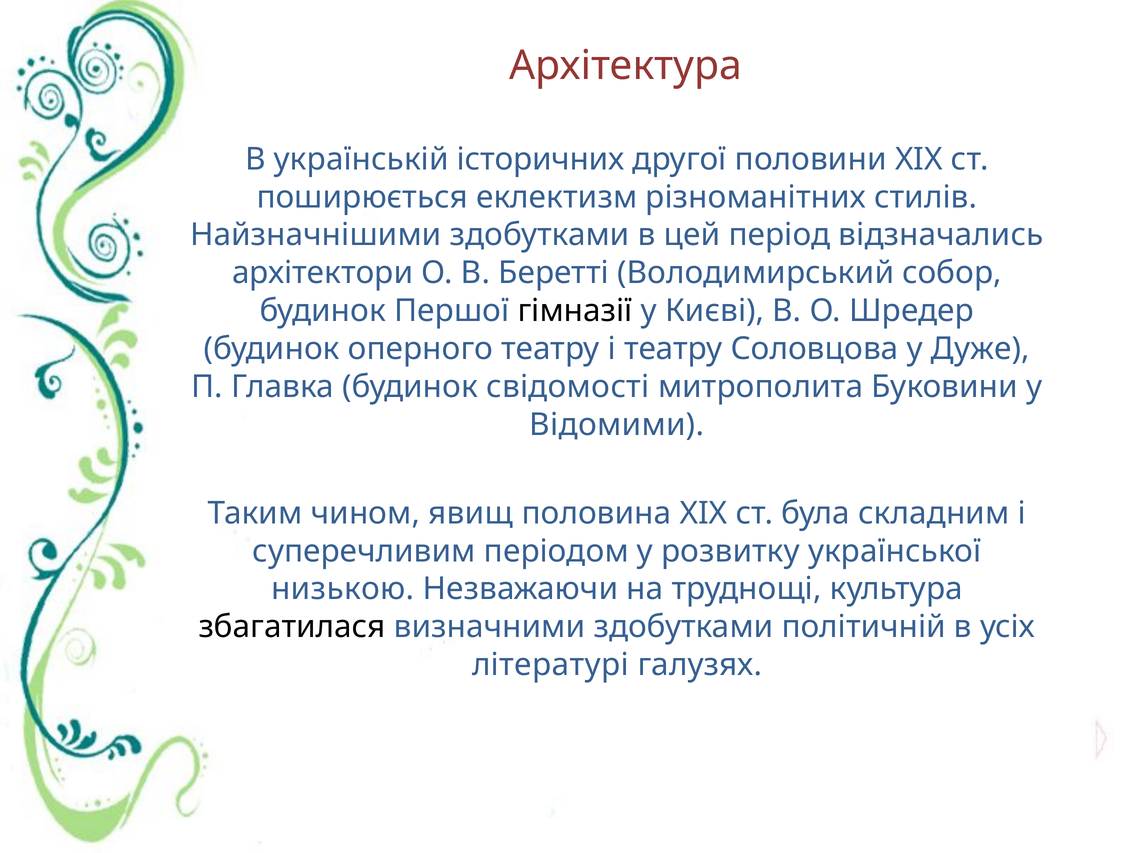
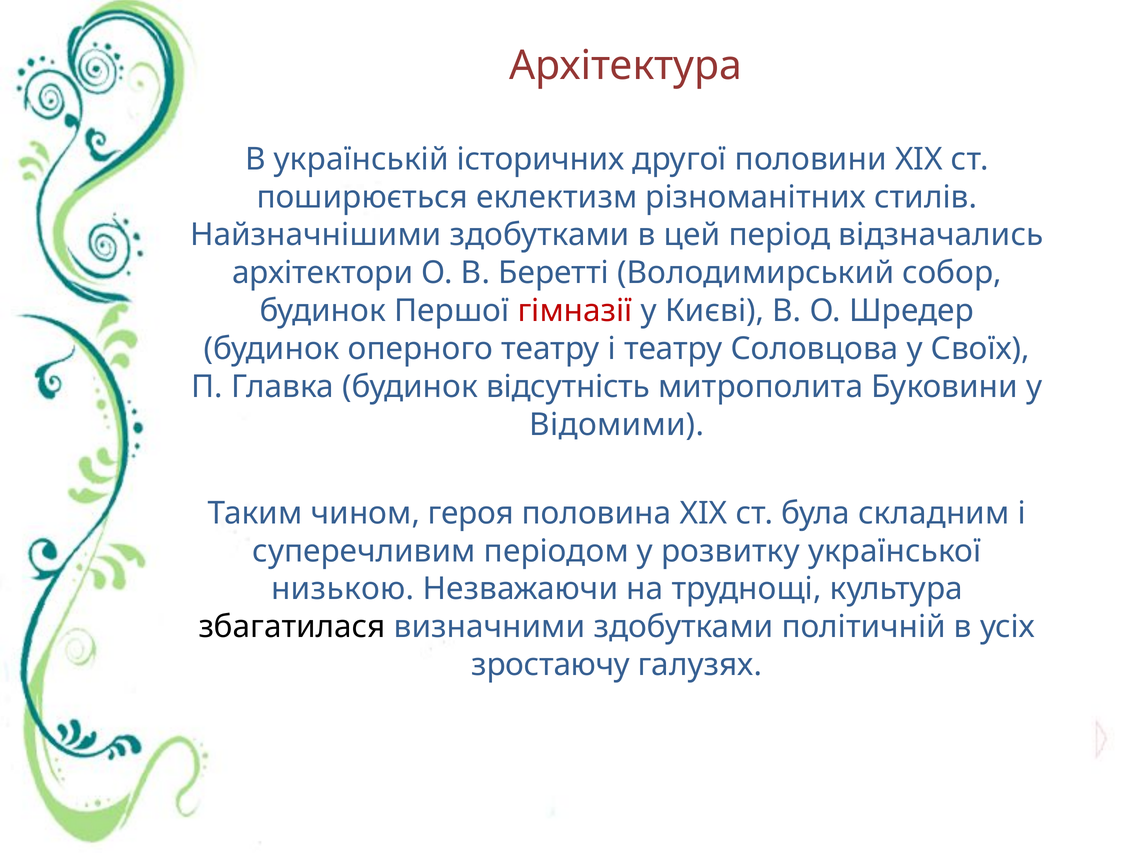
гімназії colour: black -> red
Дуже: Дуже -> Своїх
свідомості: свідомості -> відсутність
явищ: явищ -> героя
літературі: літературі -> зростаючу
